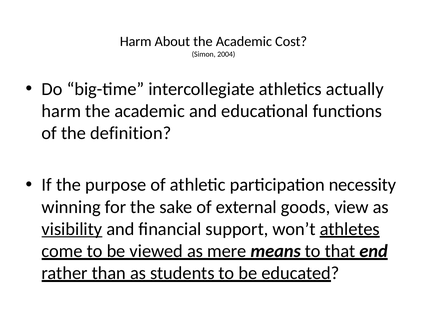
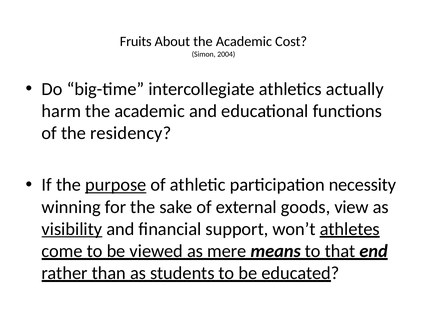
Harm at (136, 42): Harm -> Fruits
definition: definition -> residency
purpose underline: none -> present
